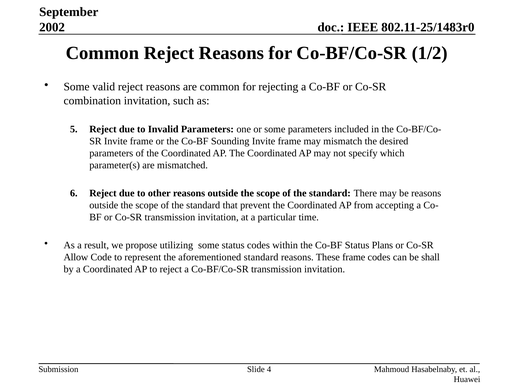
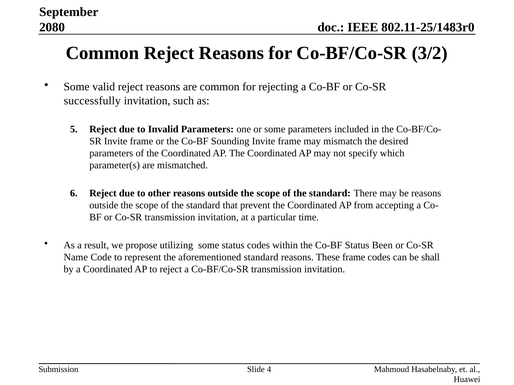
2002: 2002 -> 2080
1/2: 1/2 -> 3/2
combination: combination -> successfully
Plans: Plans -> Been
Allow: Allow -> Name
